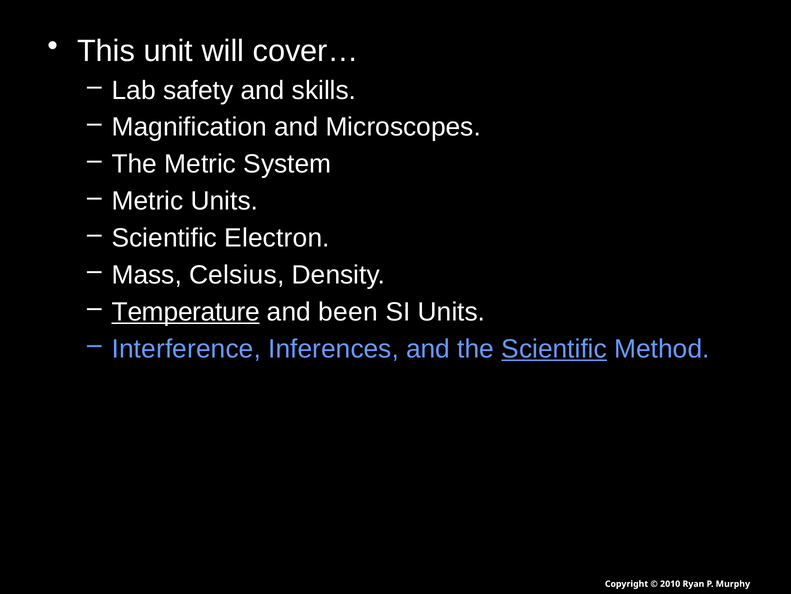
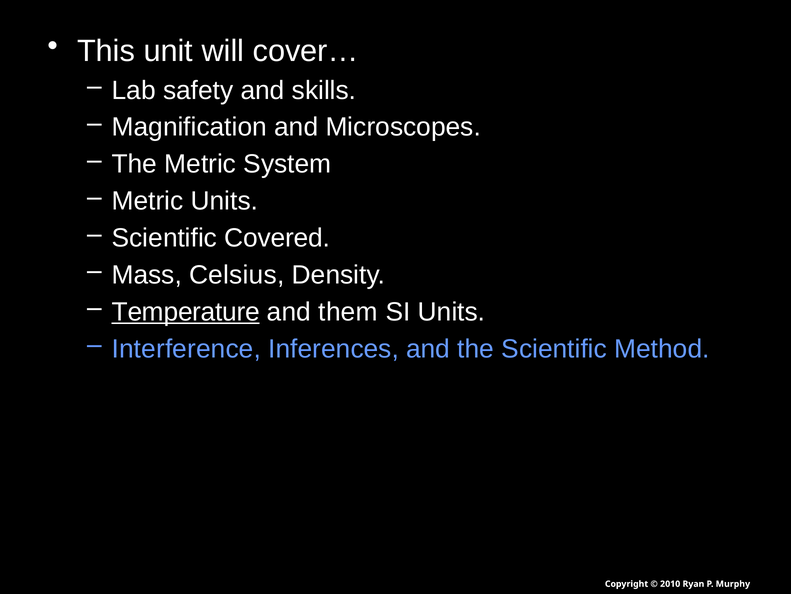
Electron: Electron -> Covered
been: been -> them
Scientific at (554, 349) underline: present -> none
